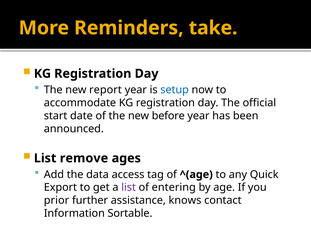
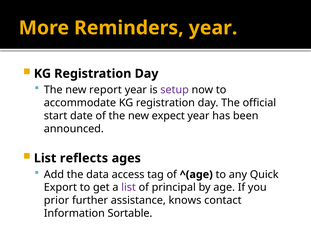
Reminders take: take -> year
setup colour: blue -> purple
before: before -> expect
remove: remove -> reflects
entering: entering -> principal
